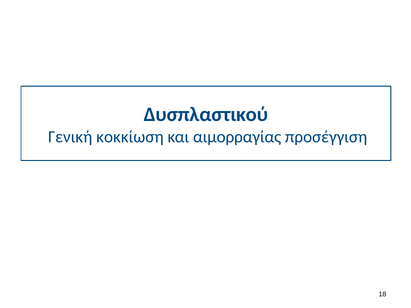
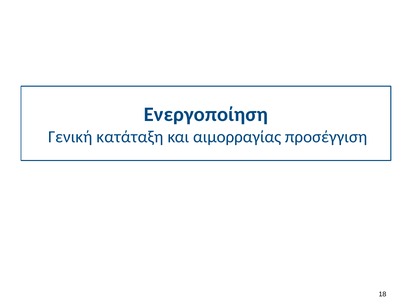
Δυσπλαστικού: Δυσπλαστικού -> Ενεργοποίηση
κοκκίωση: κοκκίωση -> κατάταξη
